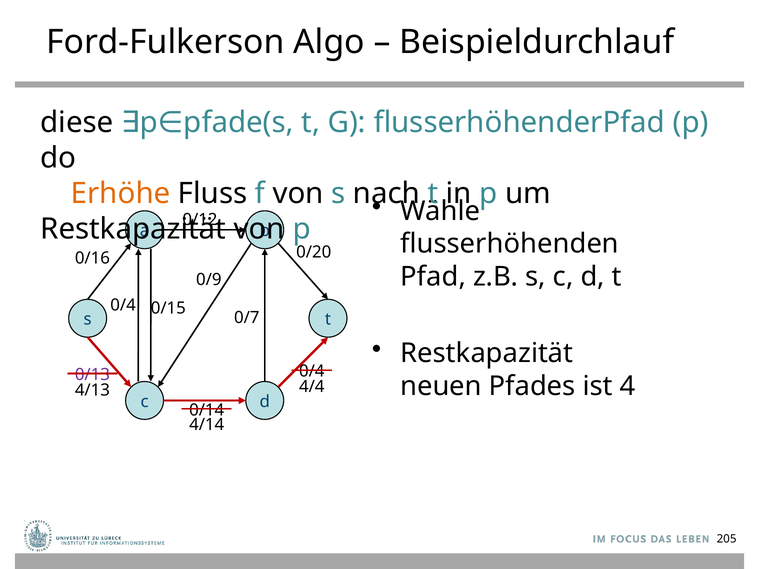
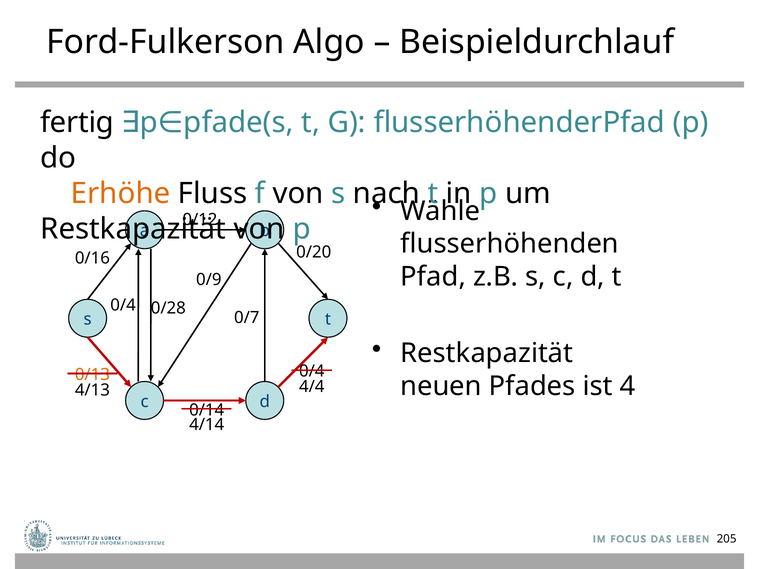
diese: diese -> fertig
0/15: 0/15 -> 0/28
0/13 colour: purple -> orange
